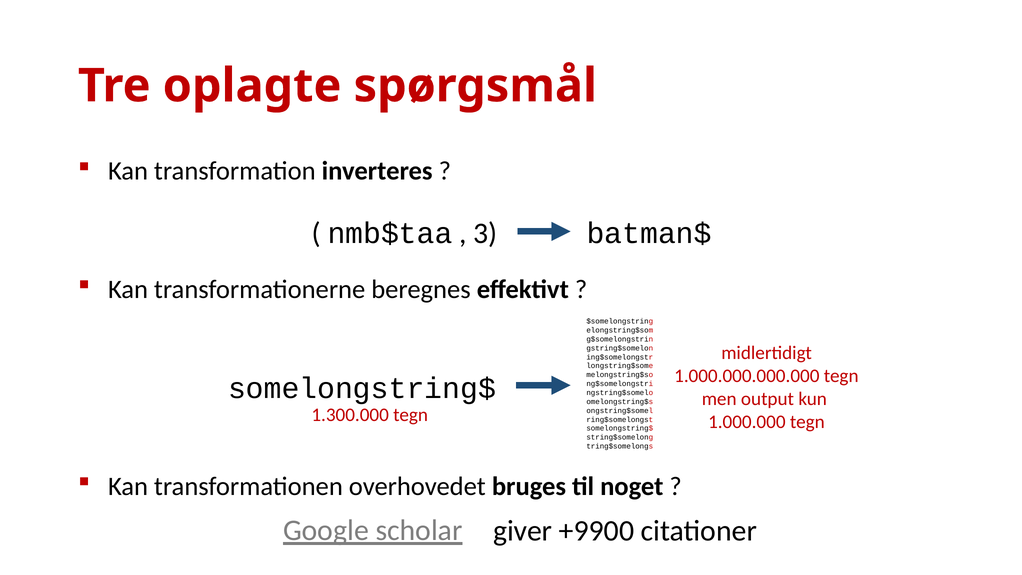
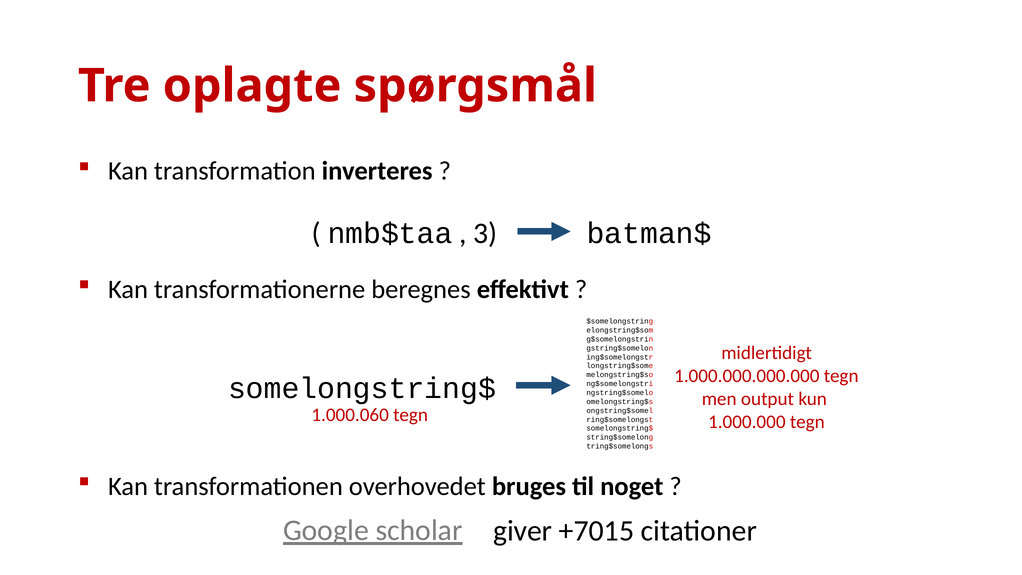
1.300.000: 1.300.000 -> 1.000.060
+9900: +9900 -> +7015
